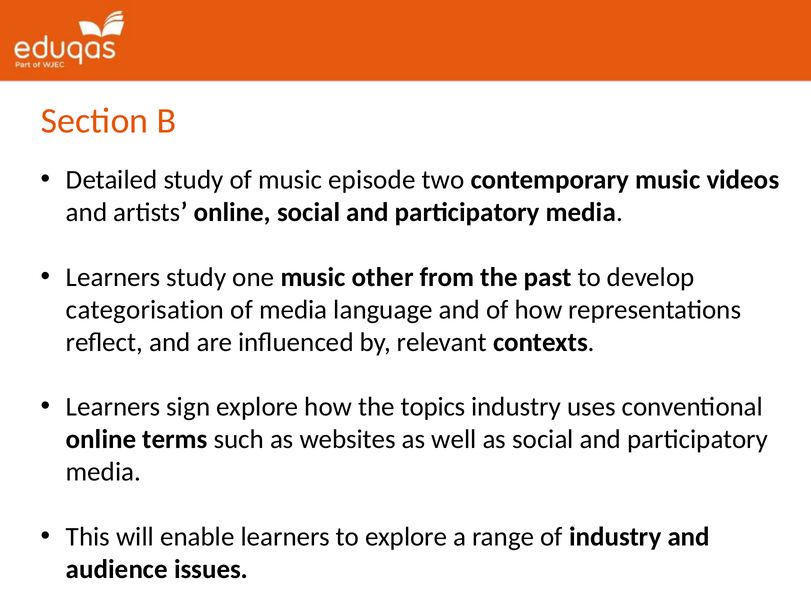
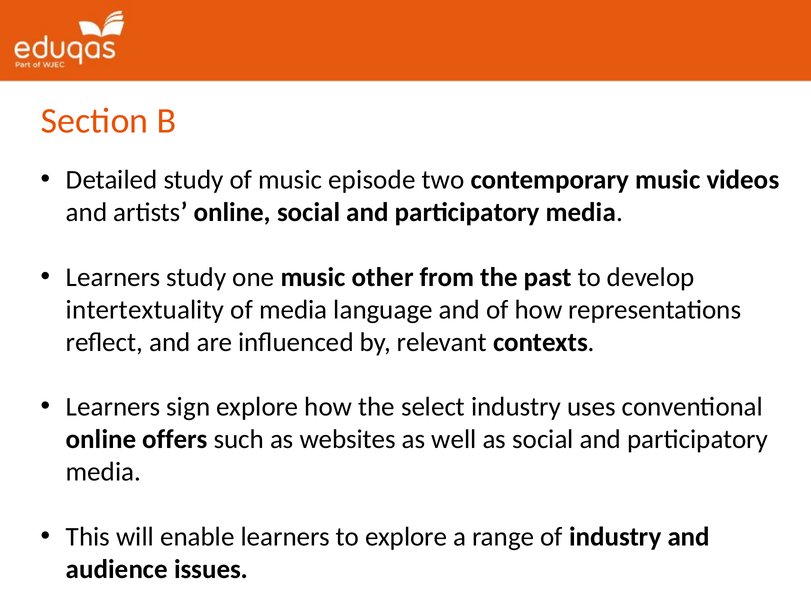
categorisation: categorisation -> intertextuality
topics: topics -> select
terms: terms -> offers
